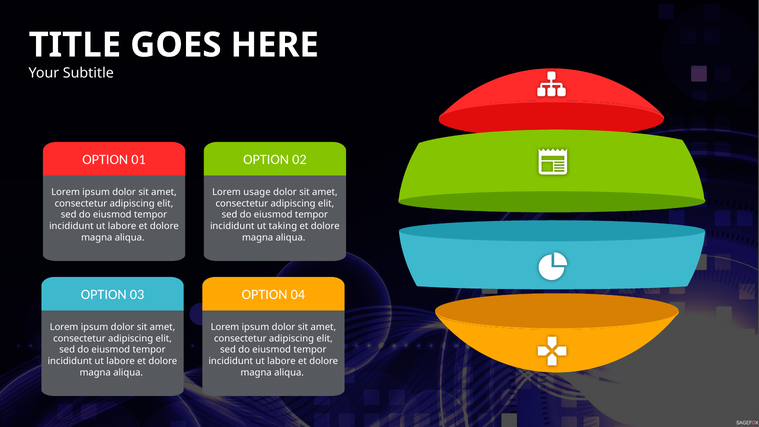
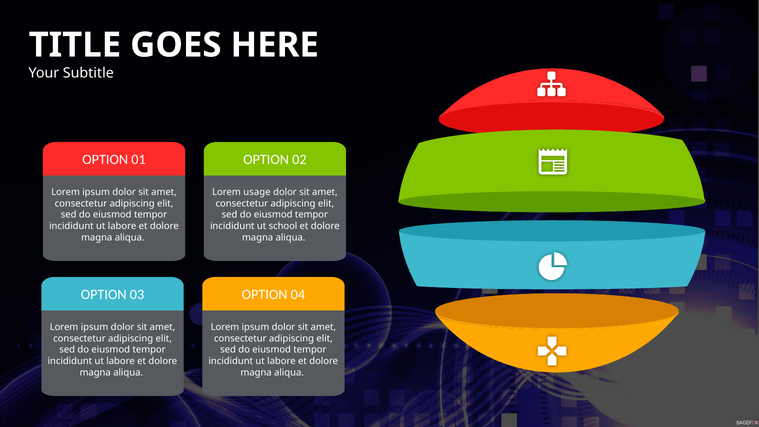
taking: taking -> school
